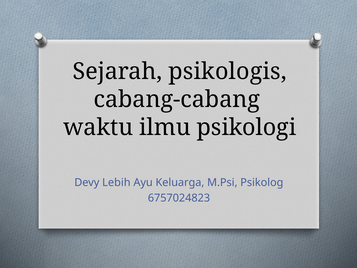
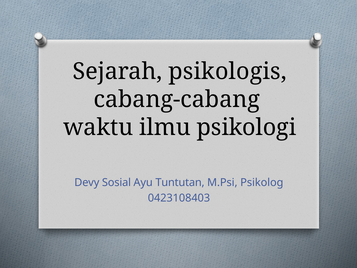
Lebih: Lebih -> Sosial
Keluarga: Keluarga -> Tuntutan
6757024823: 6757024823 -> 0423108403
